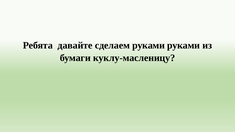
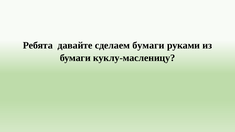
сделаем руками: руками -> бумаги
